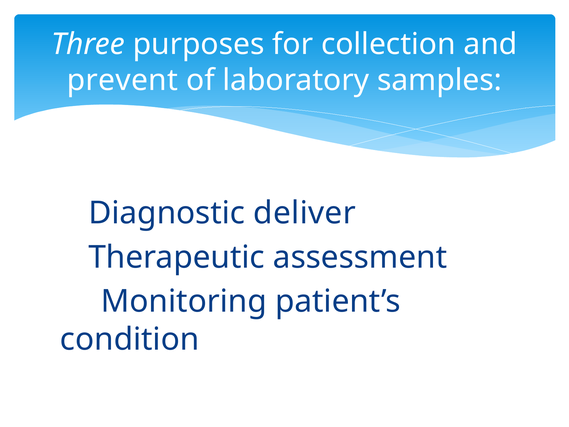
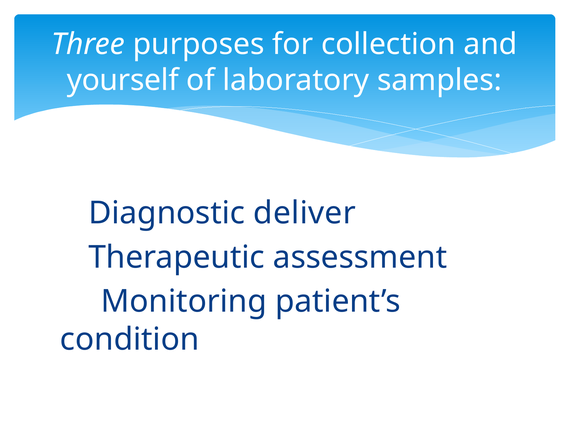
prevent: prevent -> yourself
